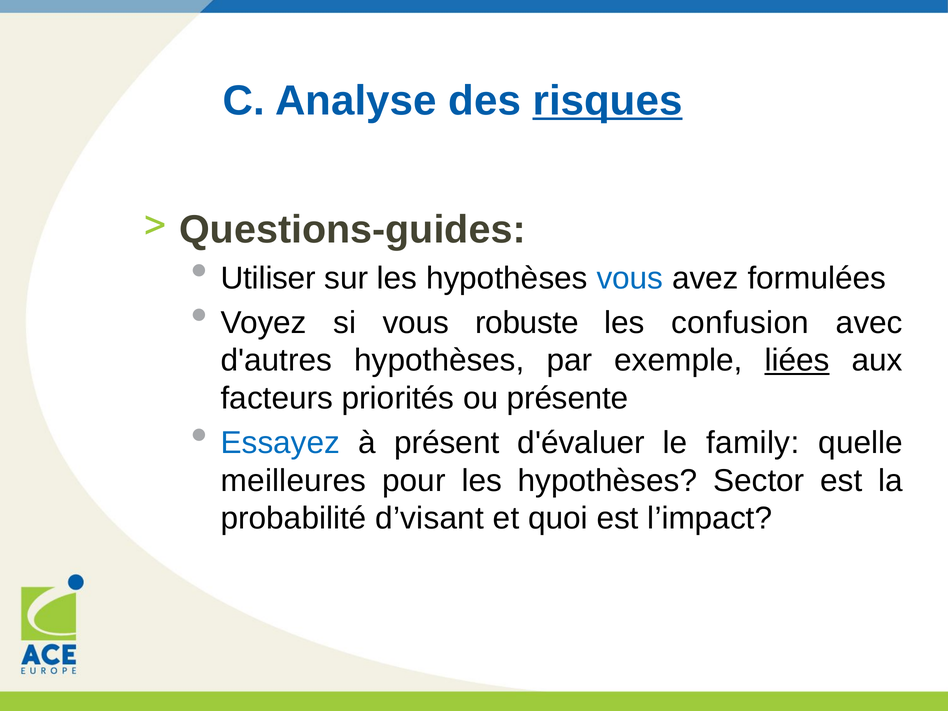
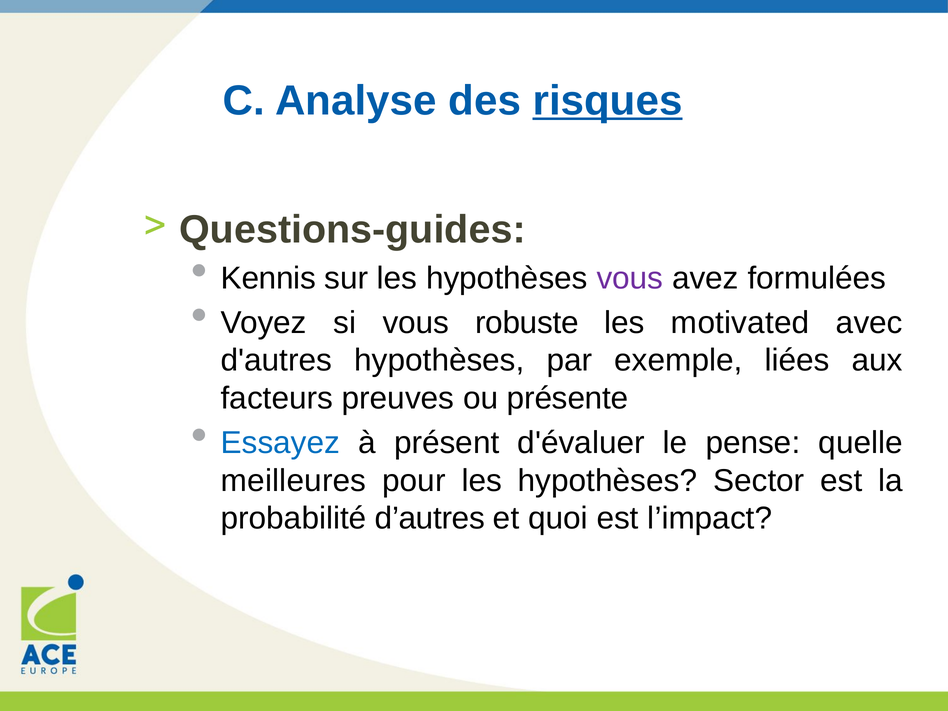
Utiliser: Utiliser -> Kennis
vous at (630, 278) colour: blue -> purple
confusion: confusion -> motivated
liées underline: present -> none
priorités: priorités -> preuves
family: family -> pense
d’visant: d’visant -> d’autres
